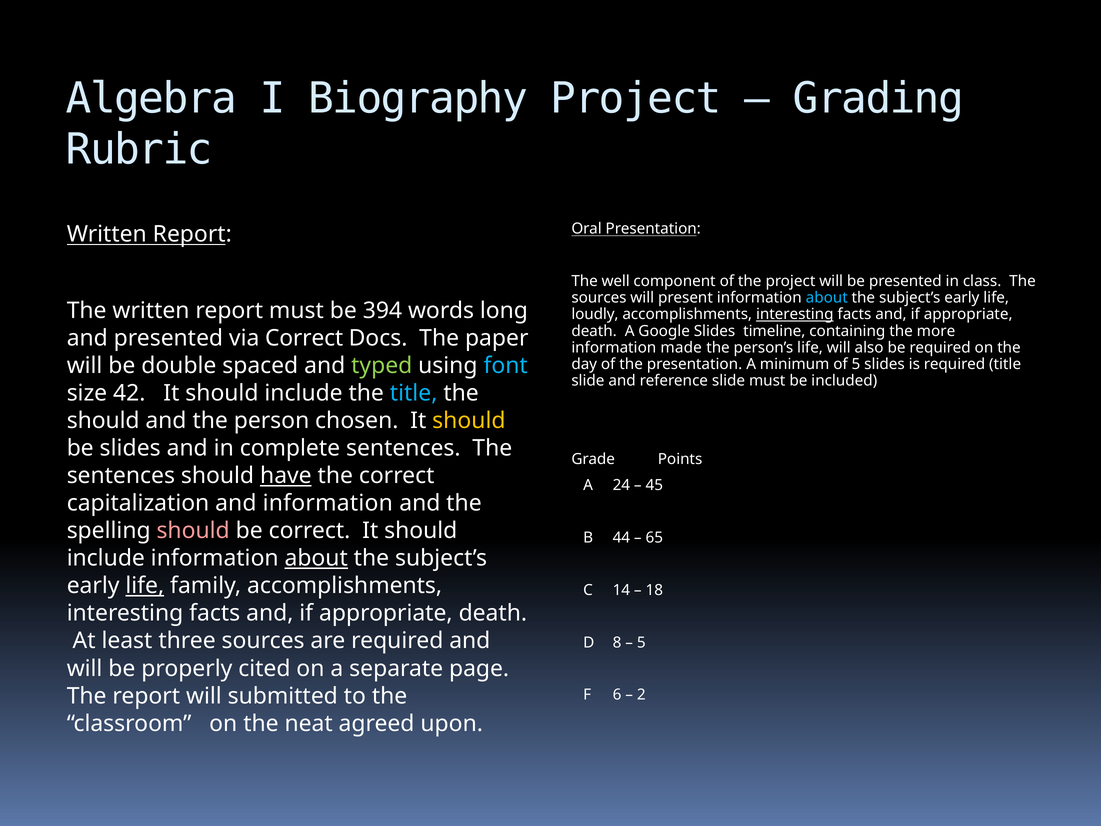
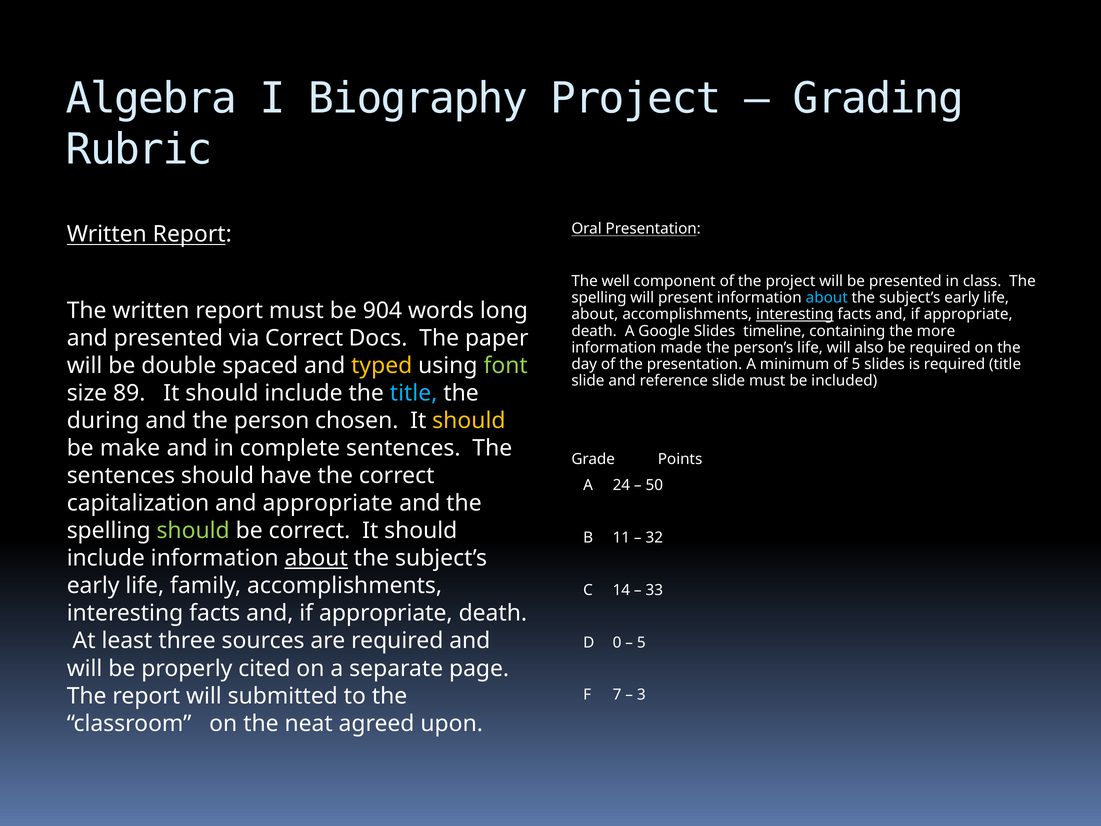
sources at (599, 298): sources -> spelling
394: 394 -> 904
loudly at (595, 314): loudly -> about
typed colour: light green -> yellow
font colour: light blue -> light green
42: 42 -> 89
should at (103, 421): should -> during
be slides: slides -> make
have underline: present -> none
45: 45 -> 50
and information: information -> appropriate
should at (193, 531) colour: pink -> light green
44: 44 -> 11
65: 65 -> 32
life at (145, 586) underline: present -> none
18: 18 -> 33
8: 8 -> 0
6: 6 -> 7
2: 2 -> 3
